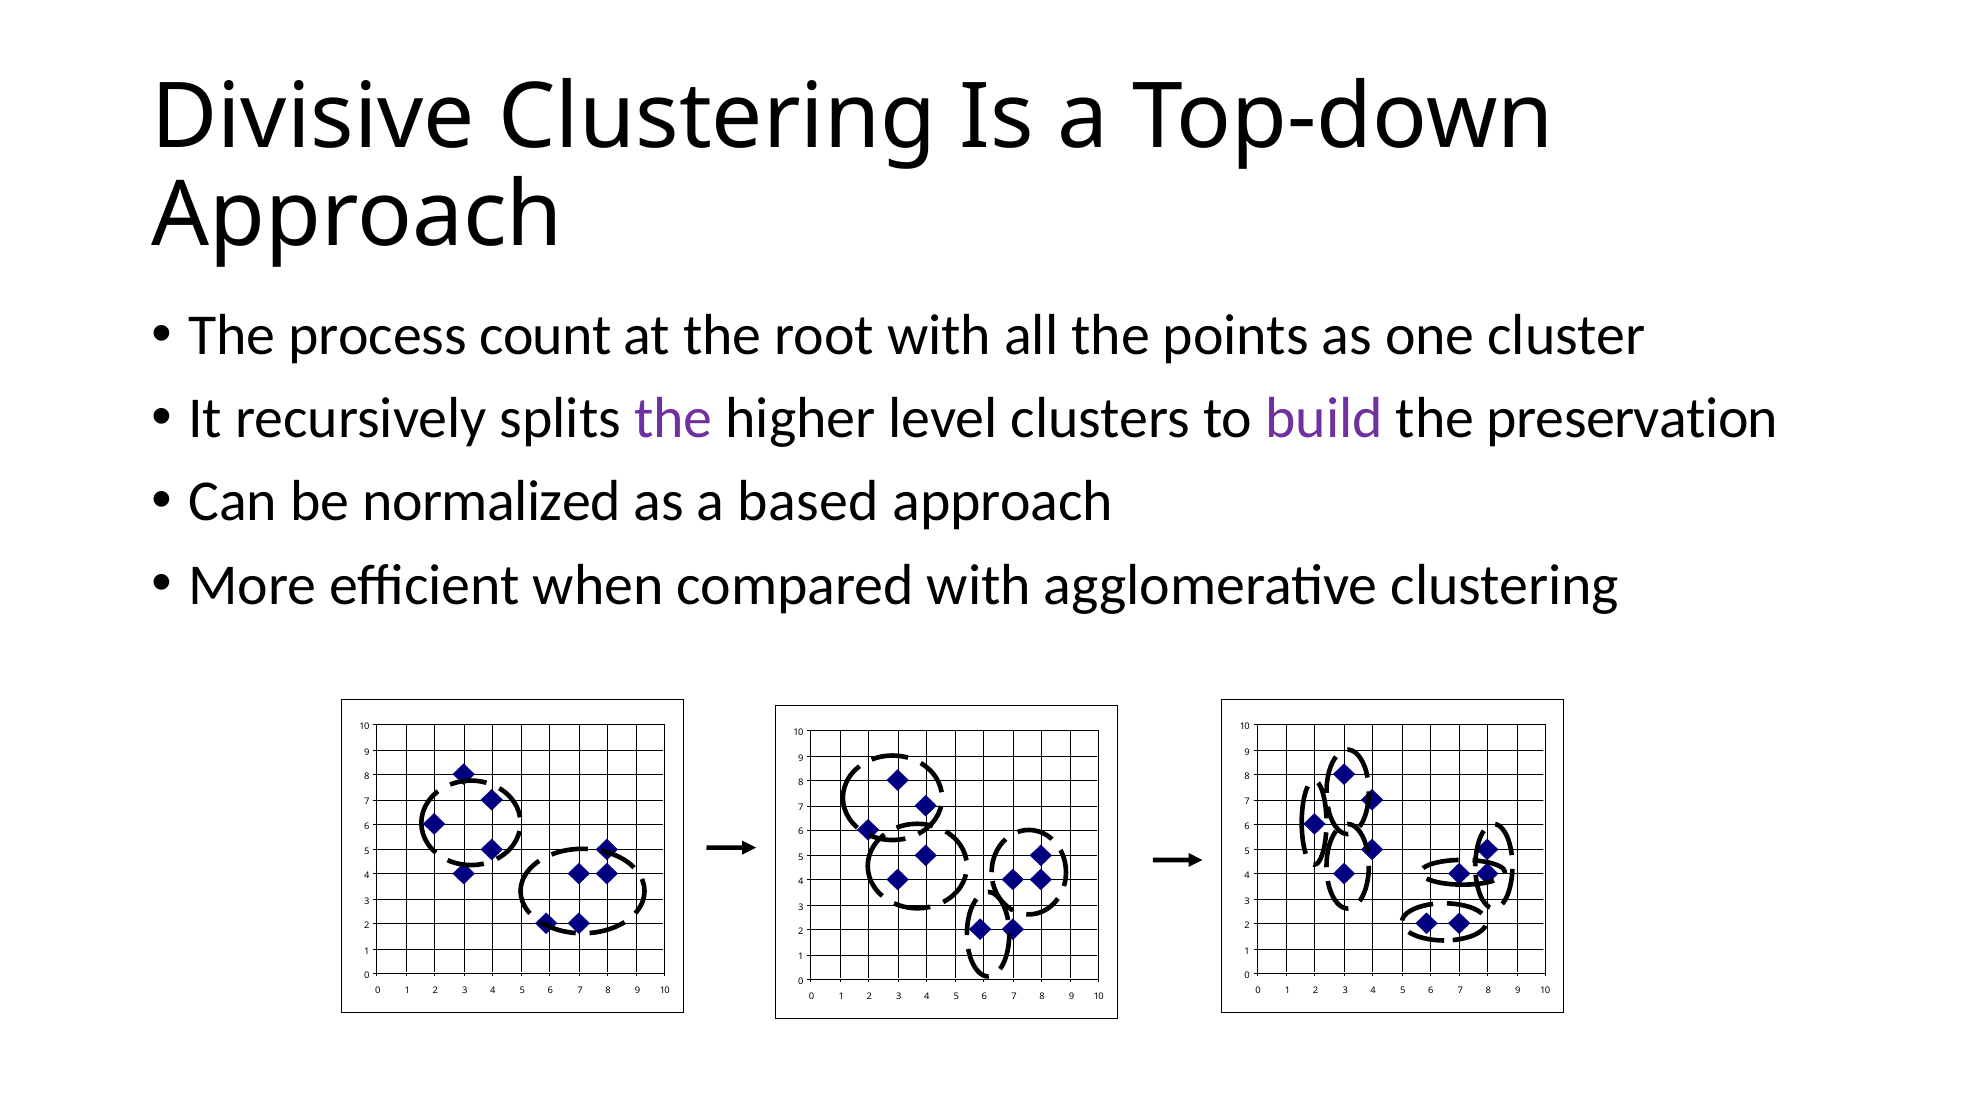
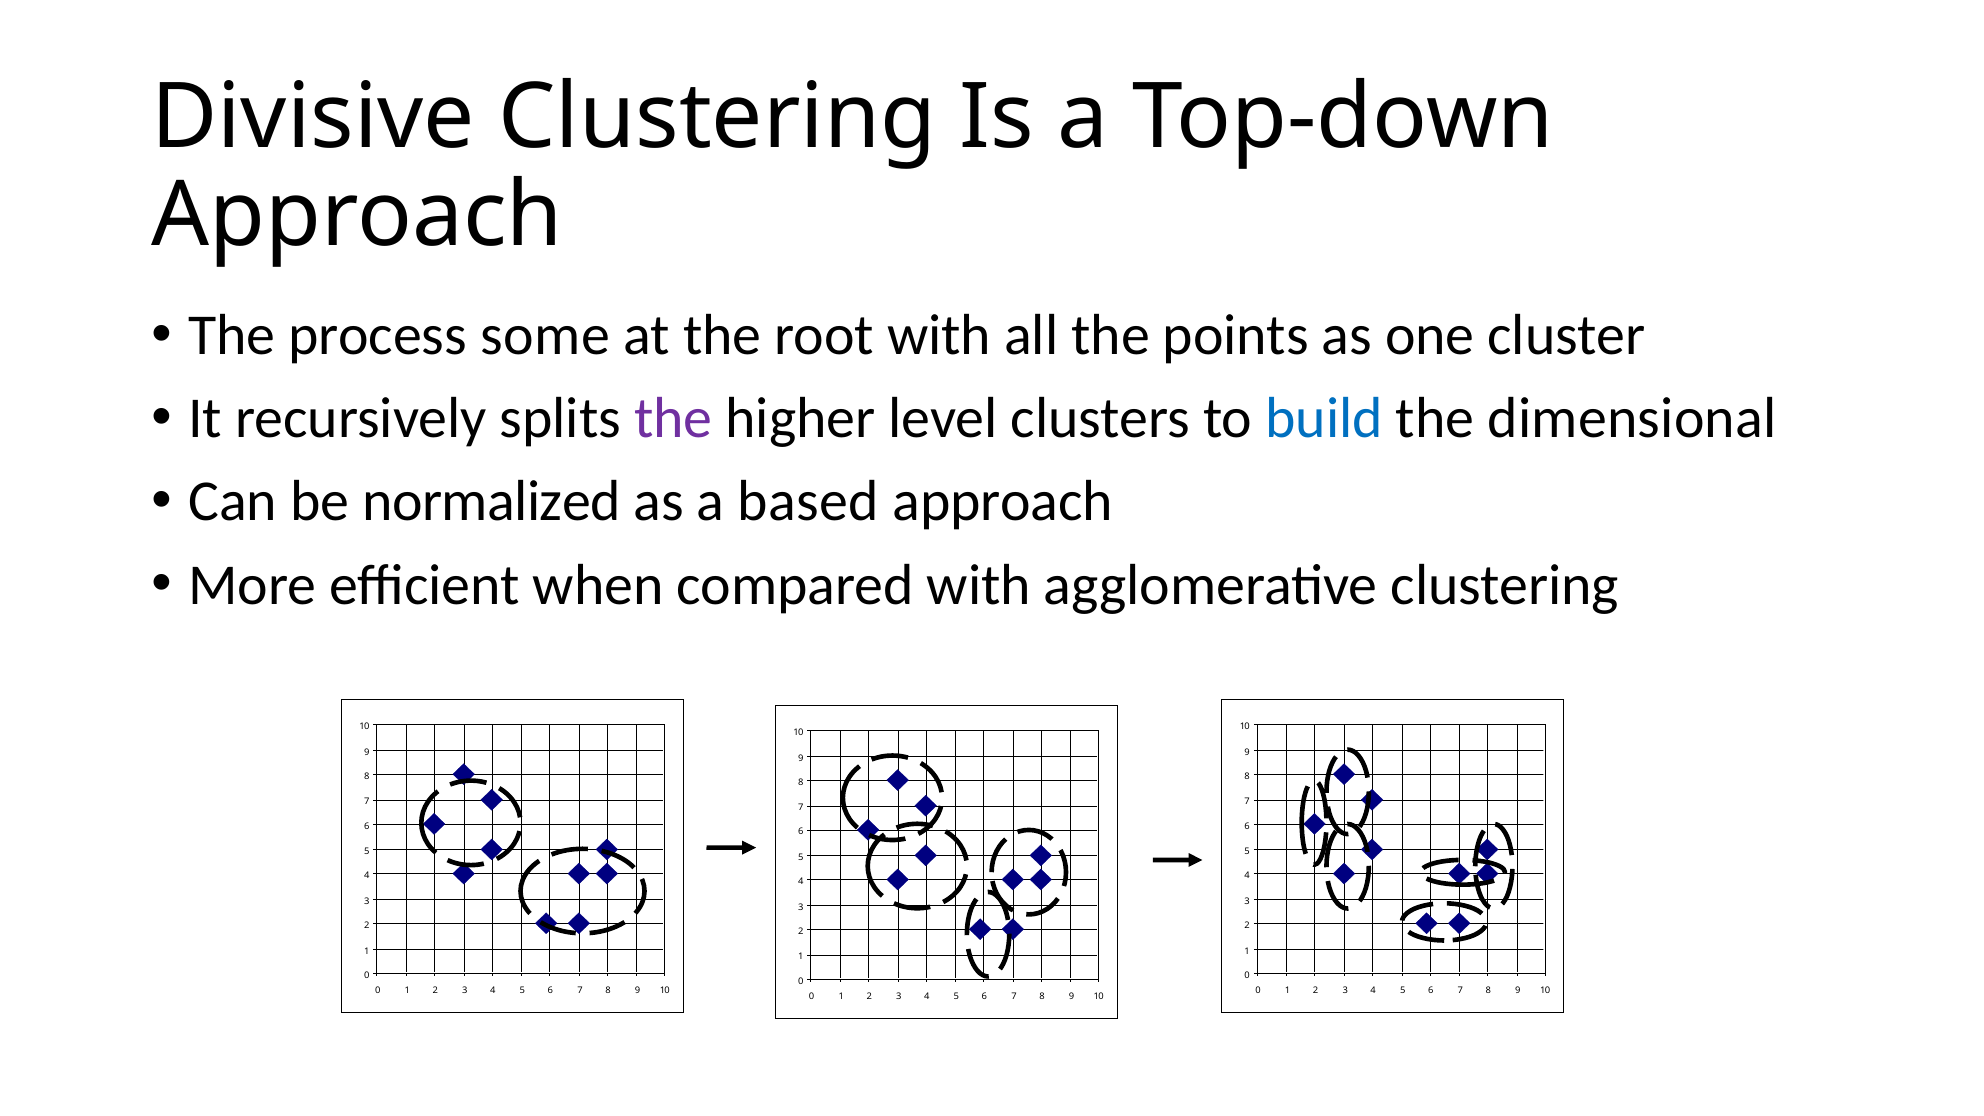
count: count -> some
build colour: purple -> blue
preservation: preservation -> dimensional
